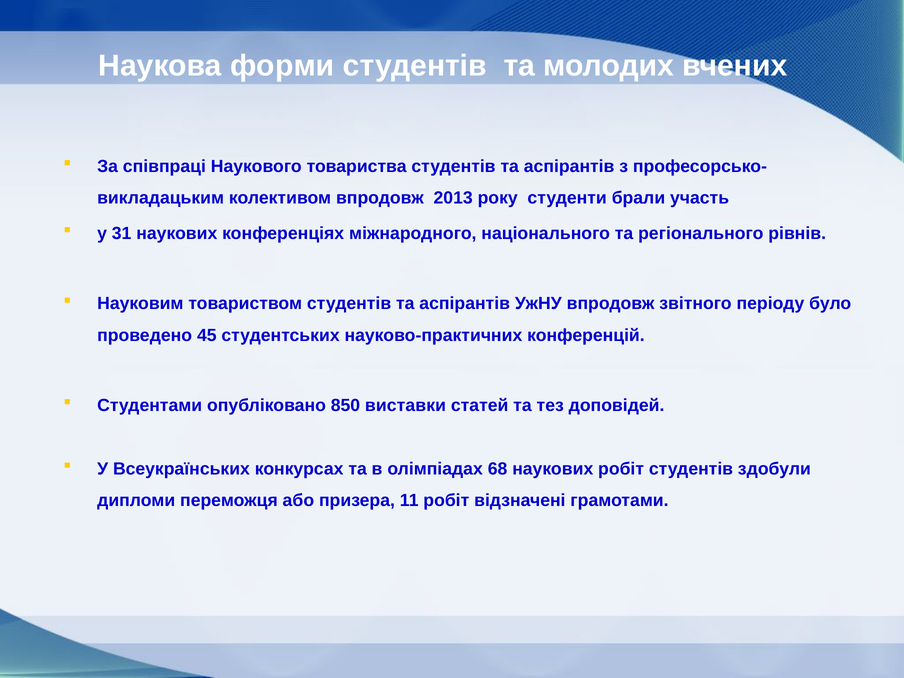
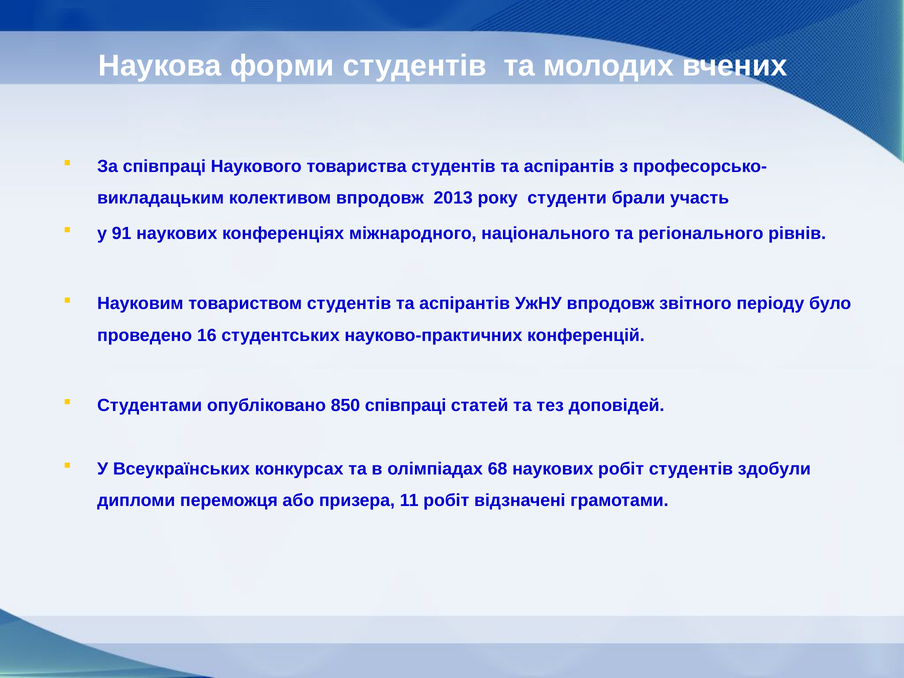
31: 31 -> 91
45: 45 -> 16
850 виставки: виставки -> співпраці
